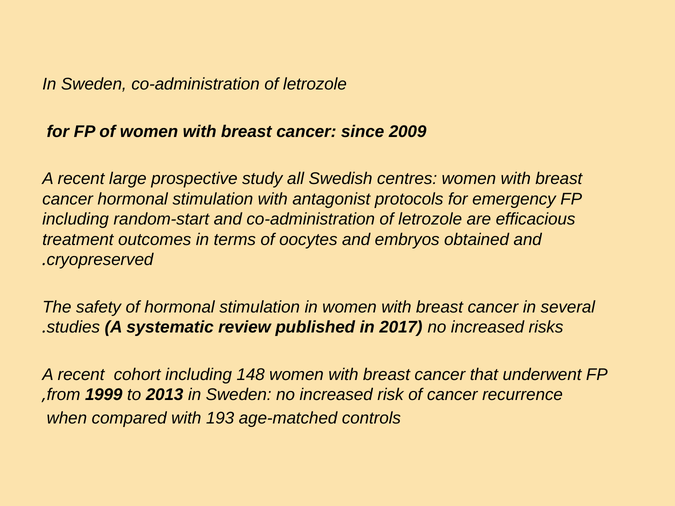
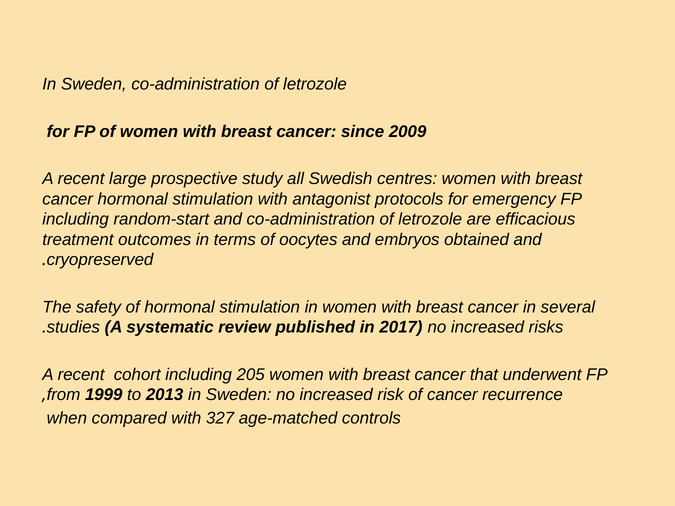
148: 148 -> 205
193: 193 -> 327
